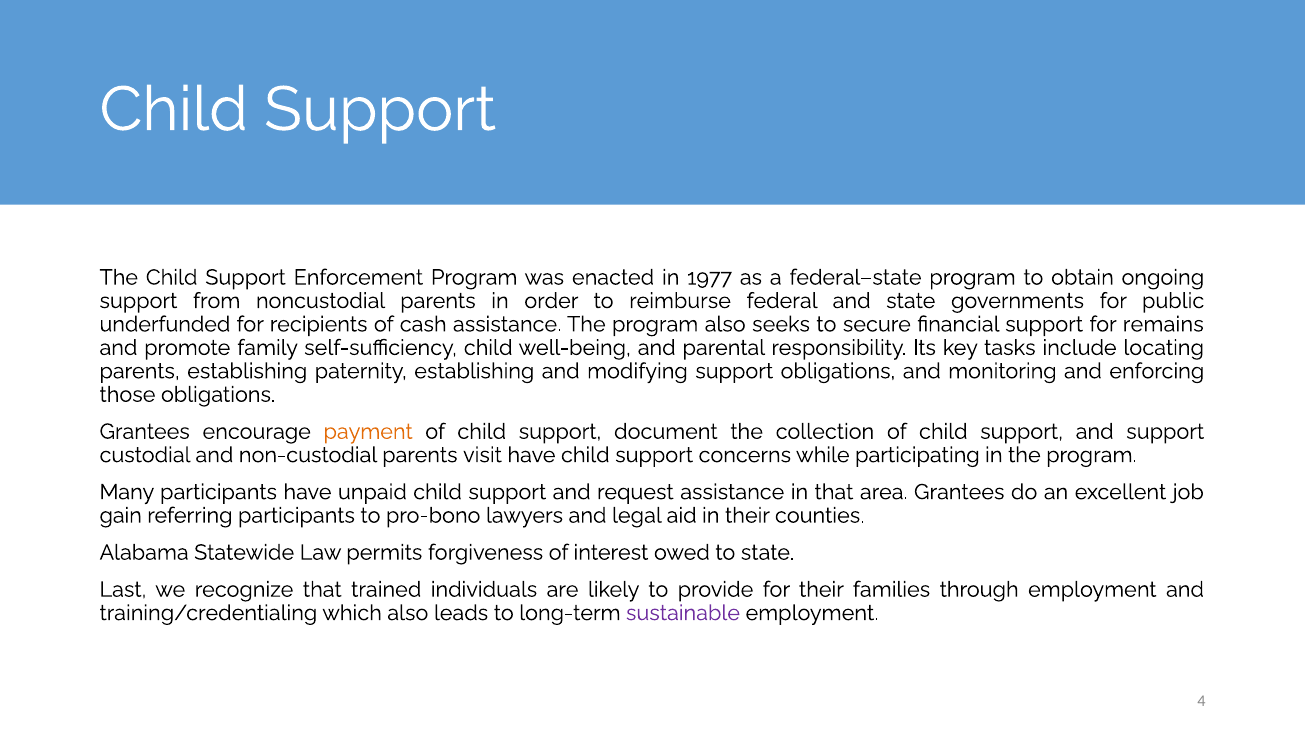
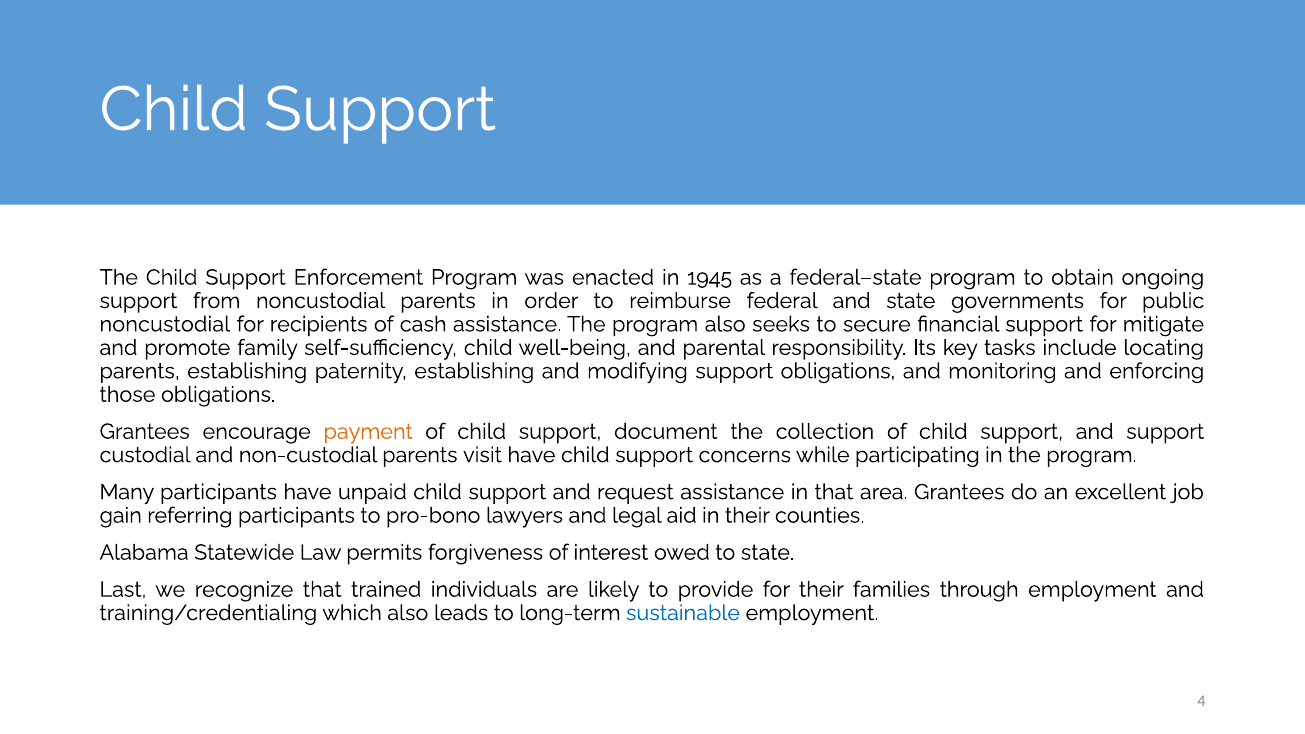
1977: 1977 -> 1945
underfunded at (165, 324): underfunded -> noncustodial
remains: remains -> mitigate
sustainable colour: purple -> blue
